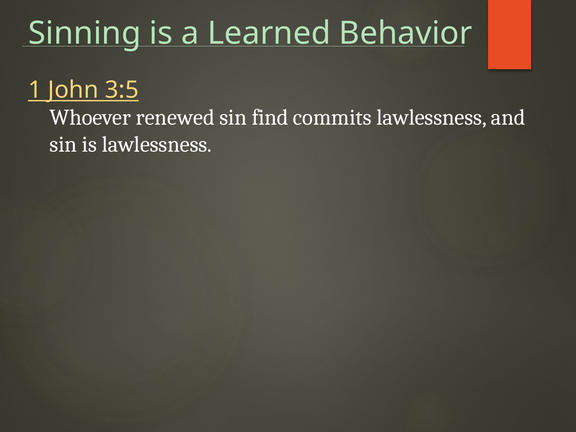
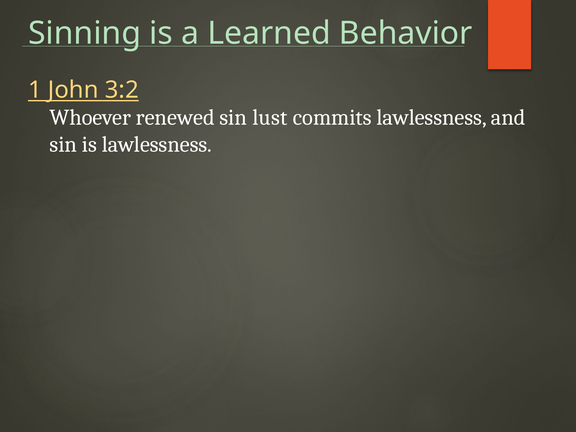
3:5: 3:5 -> 3:2
find: find -> lust
